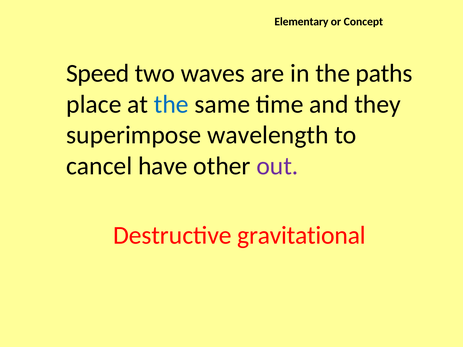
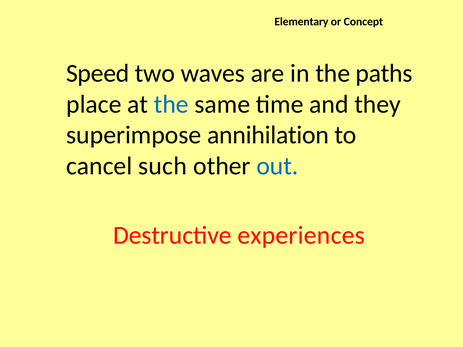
wavelength: wavelength -> annihilation
have: have -> such
out colour: purple -> blue
gravitational: gravitational -> experiences
